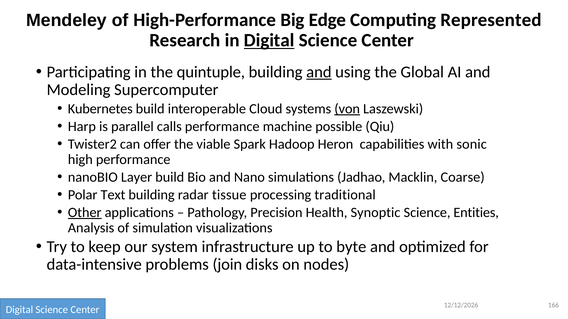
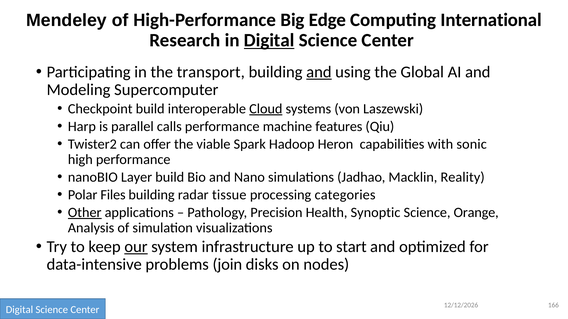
Represented: Represented -> International
quintuple: quintuple -> transport
Kubernetes: Kubernetes -> Checkpoint
Cloud underline: none -> present
von underline: present -> none
possible: possible -> features
Coarse: Coarse -> Reality
Text: Text -> Files
traditional: traditional -> categories
Entities: Entities -> Orange
our underline: none -> present
byte: byte -> start
